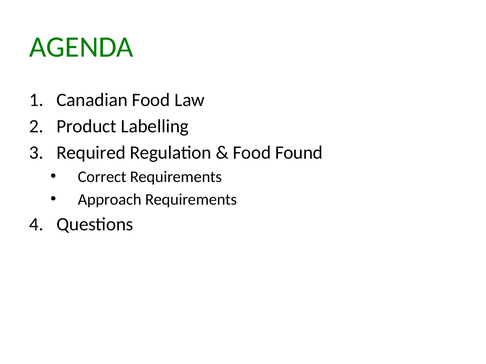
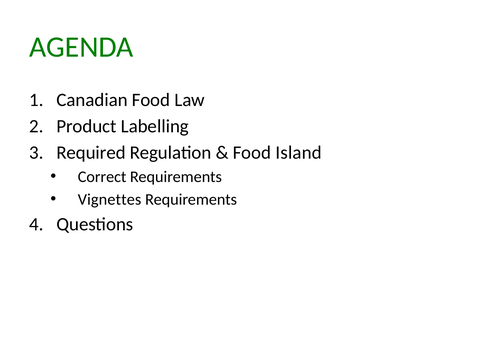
Found: Found -> Island
Approach: Approach -> Vignettes
